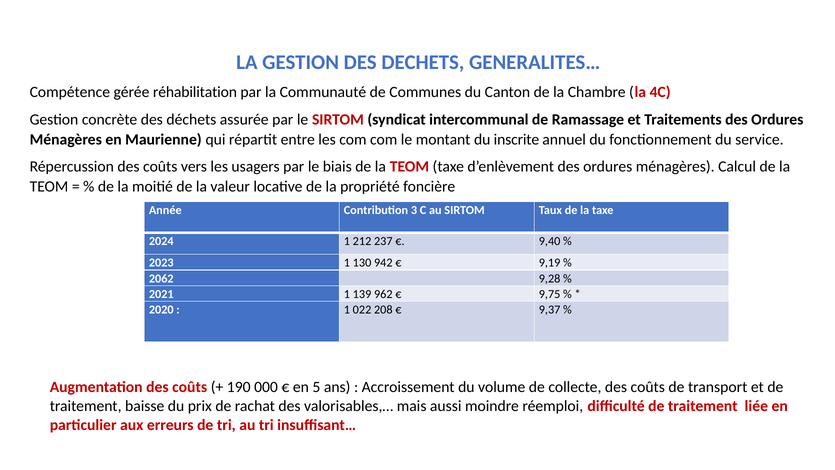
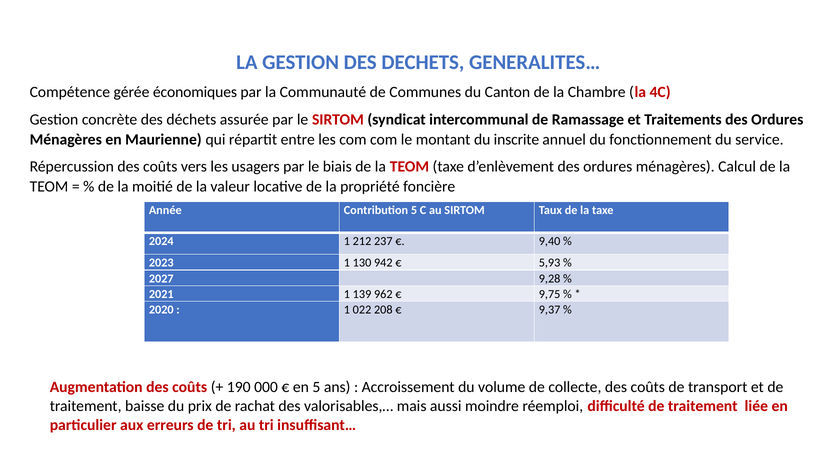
réhabilitation: réhabilitation -> économiques
Contribution 3: 3 -> 5
9,19: 9,19 -> 5,93
2062: 2062 -> 2027
